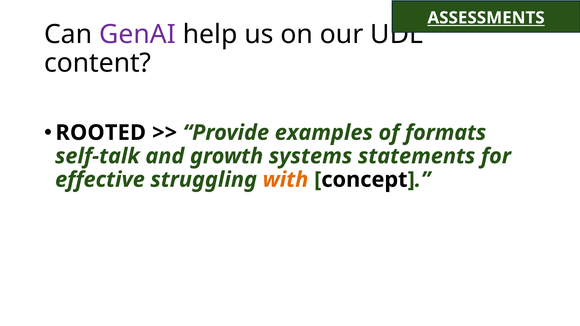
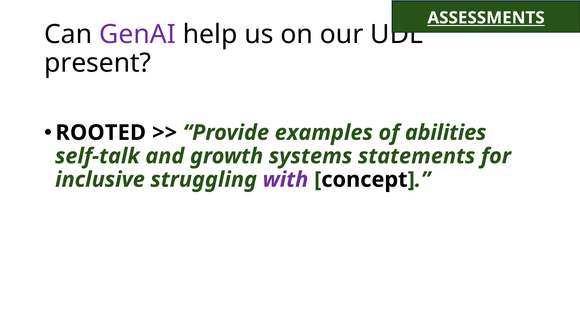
content: content -> present
formats: formats -> abilities
effective: effective -> inclusive
with colour: orange -> purple
